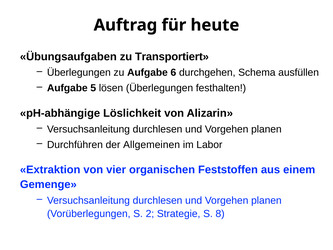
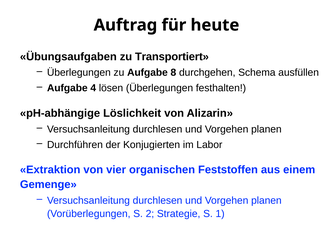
6: 6 -> 8
5: 5 -> 4
Allgemeinen: Allgemeinen -> Konjugierten
8: 8 -> 1
